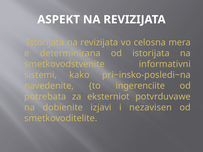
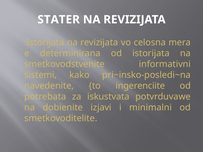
ASPEKT: ASPEKT -> STATER
eksterniot: eksterniot -> iskustvata
nezavisen: nezavisen -> minimalni
